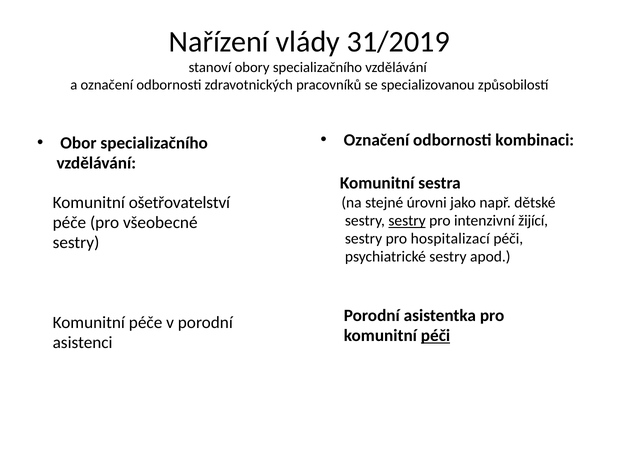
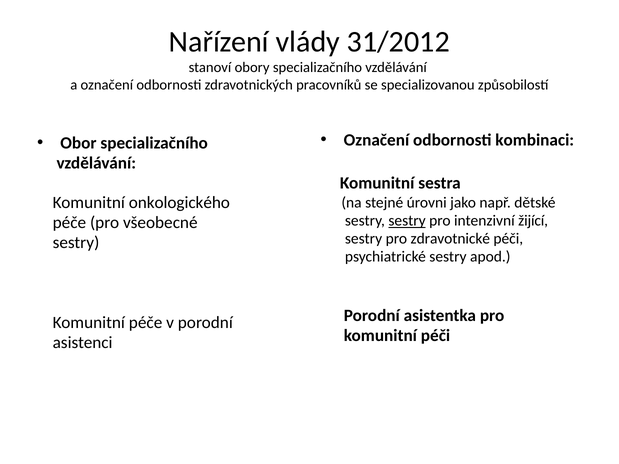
31/2019: 31/2019 -> 31/2012
ošetřovatelství: ošetřovatelství -> onkologického
hospitalizací: hospitalizací -> zdravotnické
péči at (436, 336) underline: present -> none
